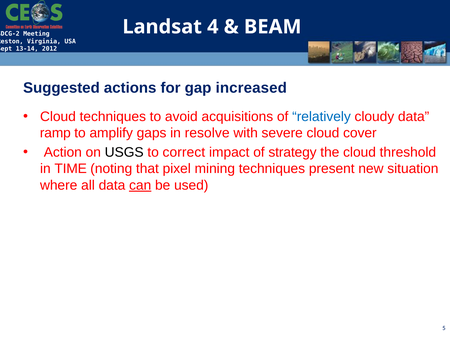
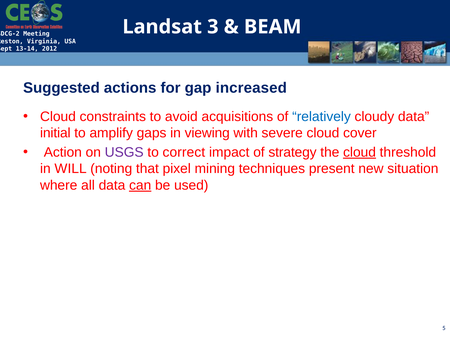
4: 4 -> 3
Cloud techniques: techniques -> constraints
ramp: ramp -> initial
resolve: resolve -> viewing
USGS colour: black -> purple
cloud at (360, 153) underline: none -> present
TIME: TIME -> WILL
